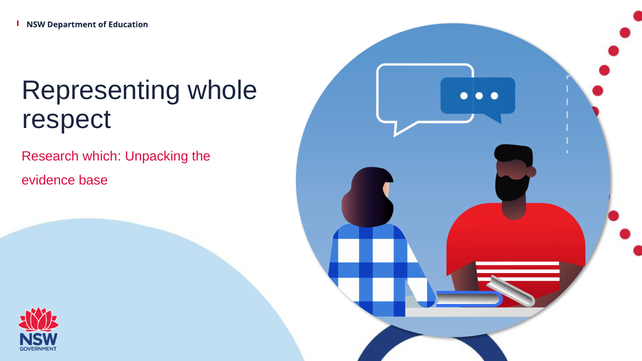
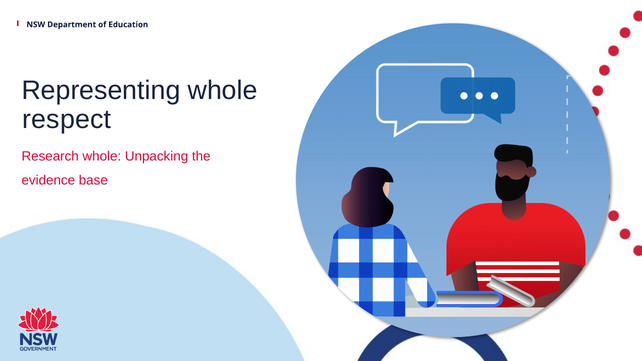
Research which: which -> whole
